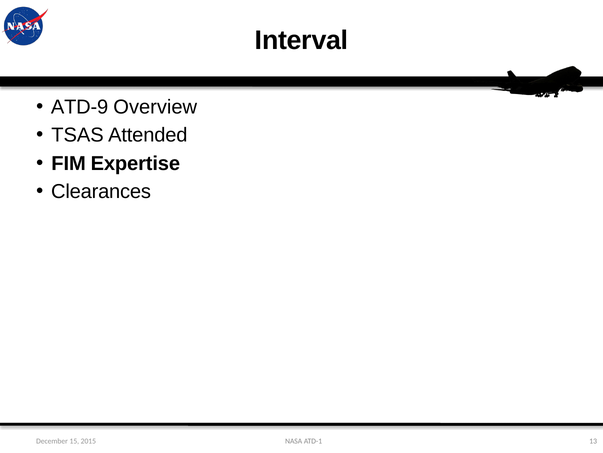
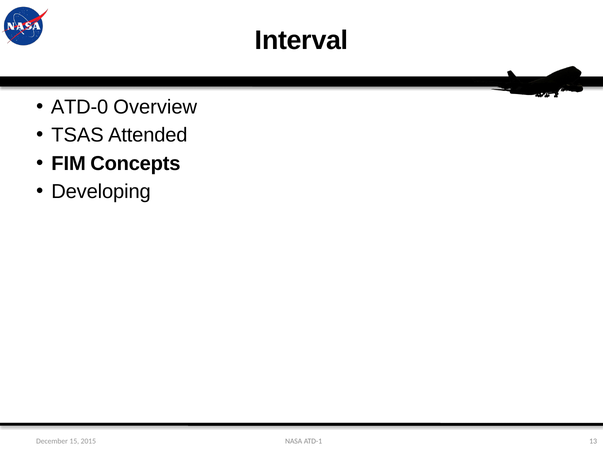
ATD-9: ATD-9 -> ATD-0
Expertise: Expertise -> Concepts
Clearances: Clearances -> Developing
